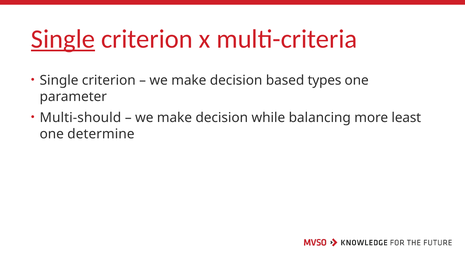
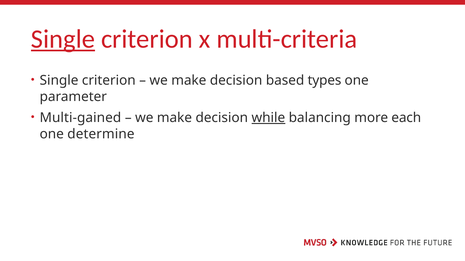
Multi-should: Multi-should -> Multi-gained
while underline: none -> present
least: least -> each
